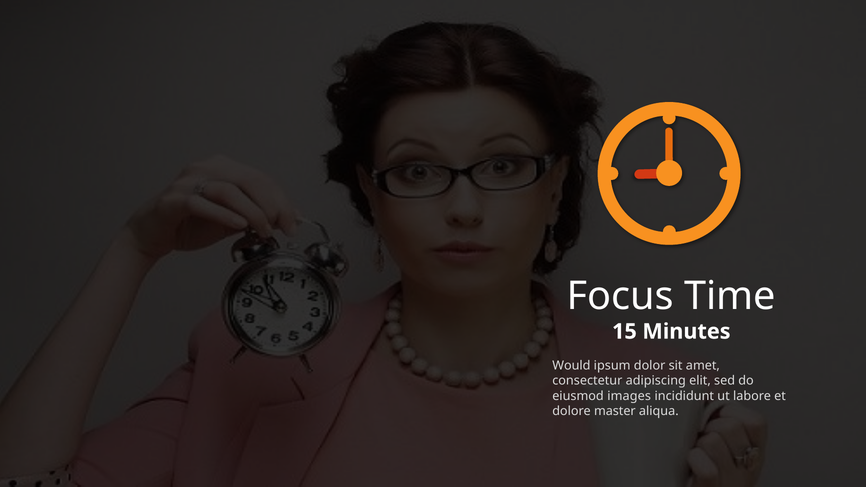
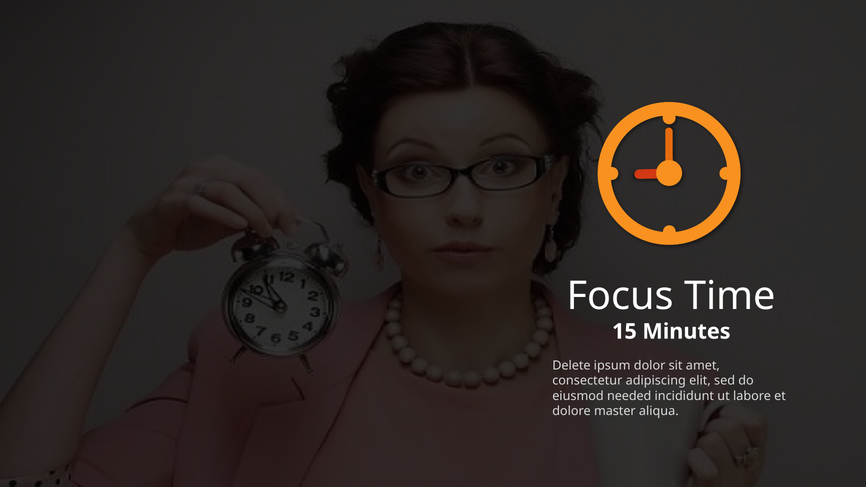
Would: Would -> Delete
images: images -> needed
